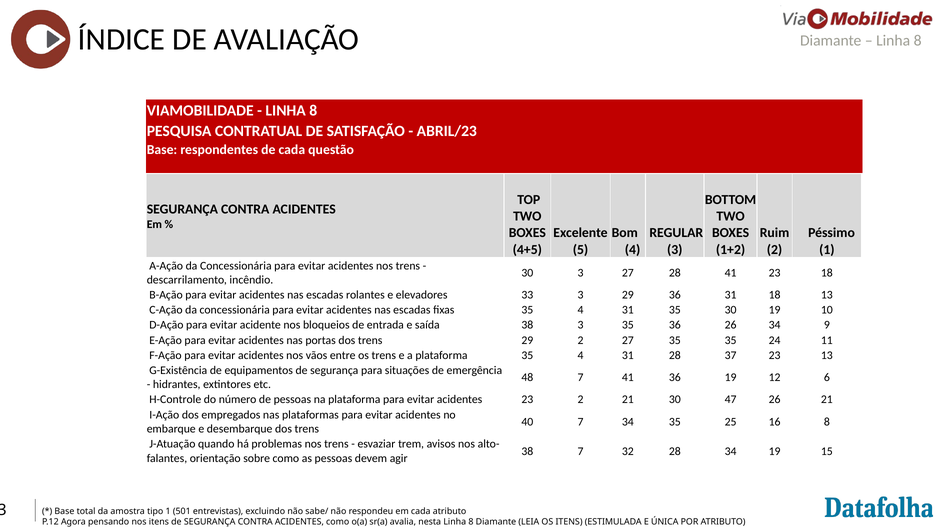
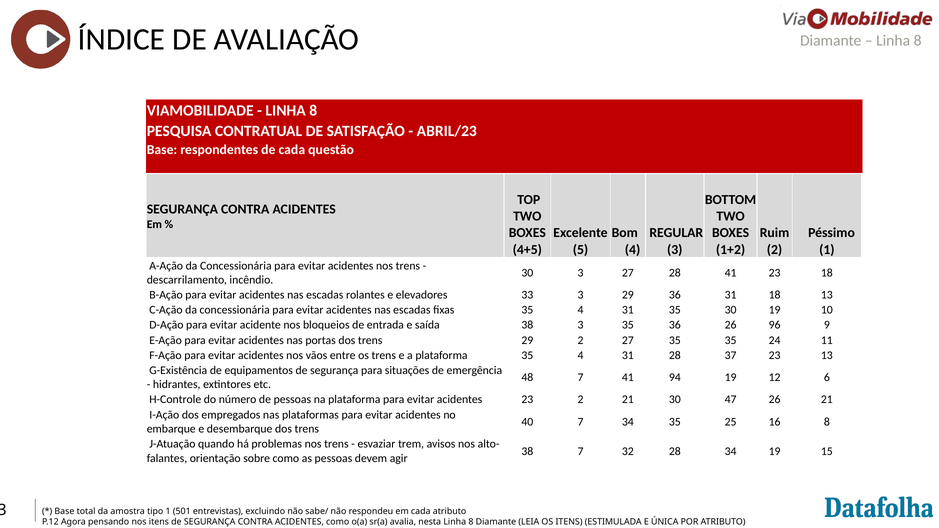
26 34: 34 -> 96
41 36: 36 -> 94
